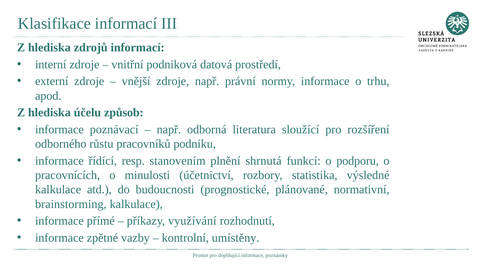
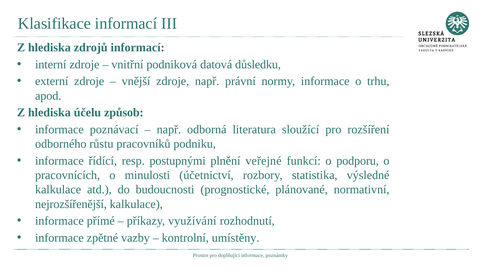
prostředí: prostředí -> důsledku
stanovením: stanovením -> postupnými
shrnutá: shrnutá -> veřejné
brainstorming: brainstorming -> nejrozšířenější
